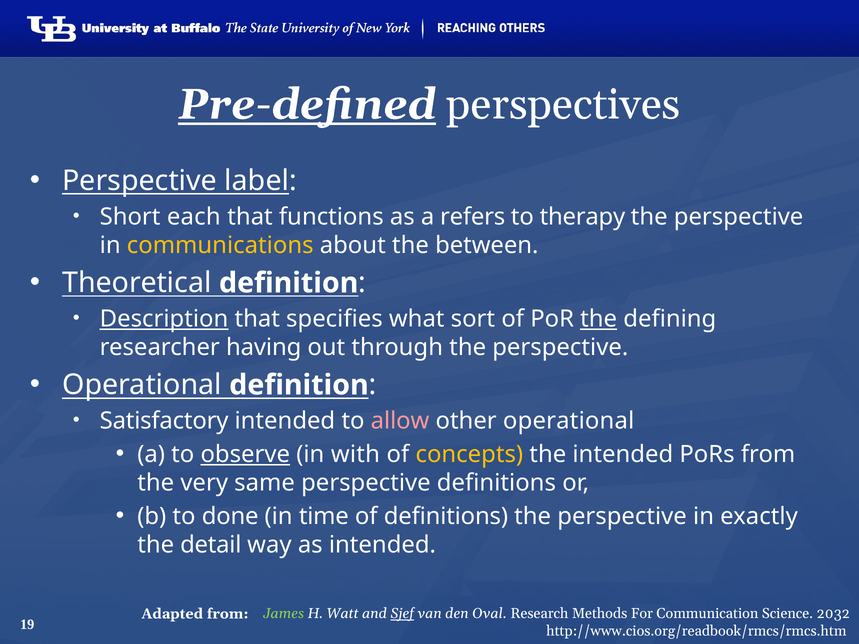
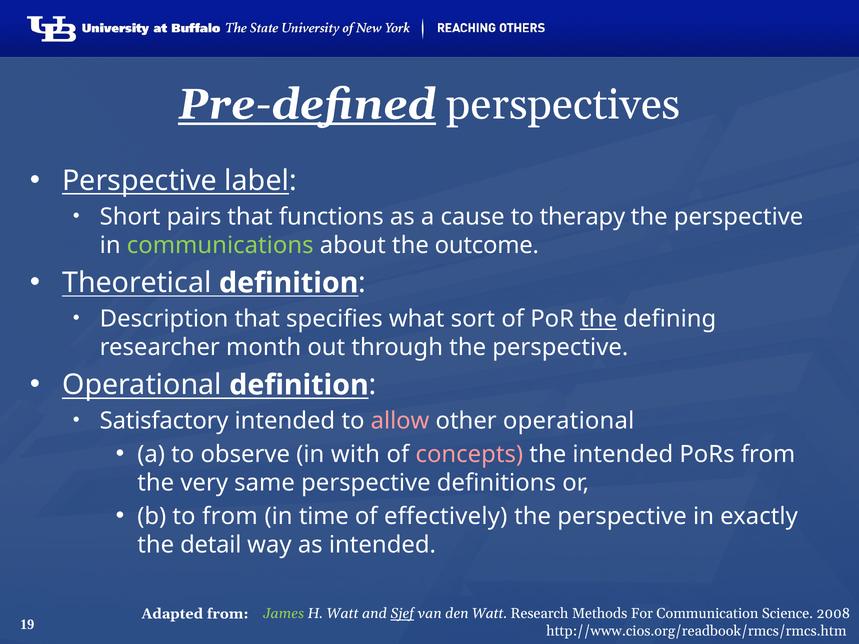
each: each -> pairs
refers: refers -> cause
communications colour: yellow -> light green
between: between -> outcome
Description underline: present -> none
having: having -> month
observe underline: present -> none
concepts colour: yellow -> pink
to done: done -> from
of definitions: definitions -> effectively
den Oval: Oval -> Watt
2032: 2032 -> 2008
